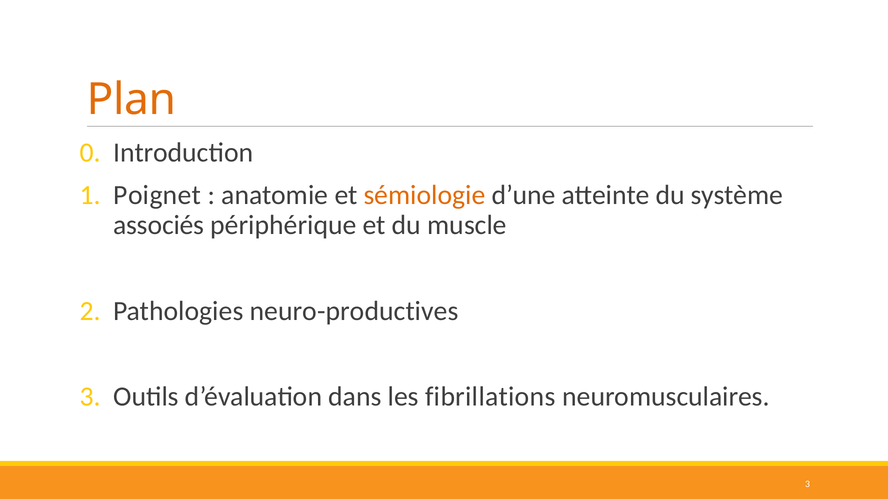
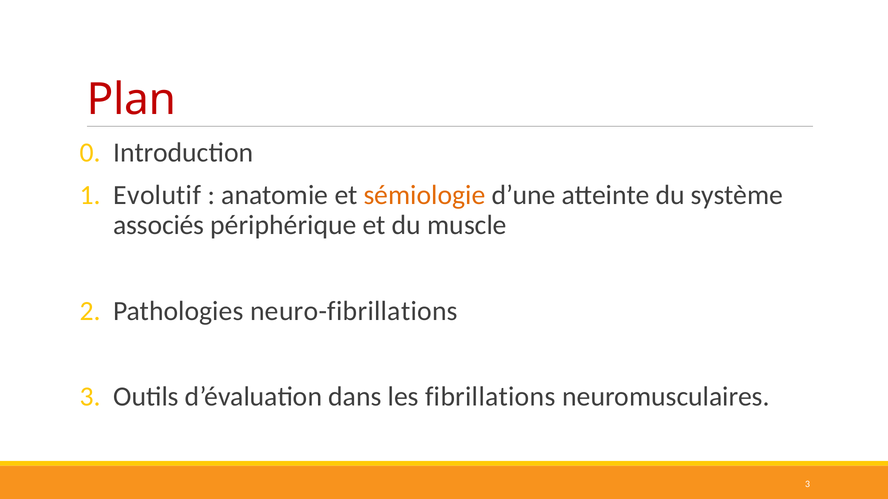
Plan colour: orange -> red
Poignet: Poignet -> Evolutif
neuro-productives: neuro-productives -> neuro-fibrillations
